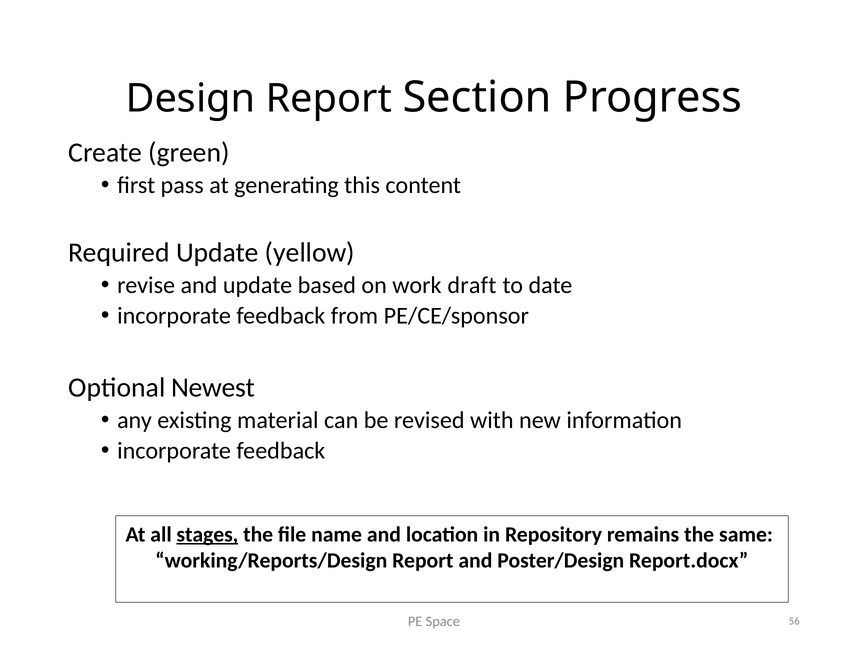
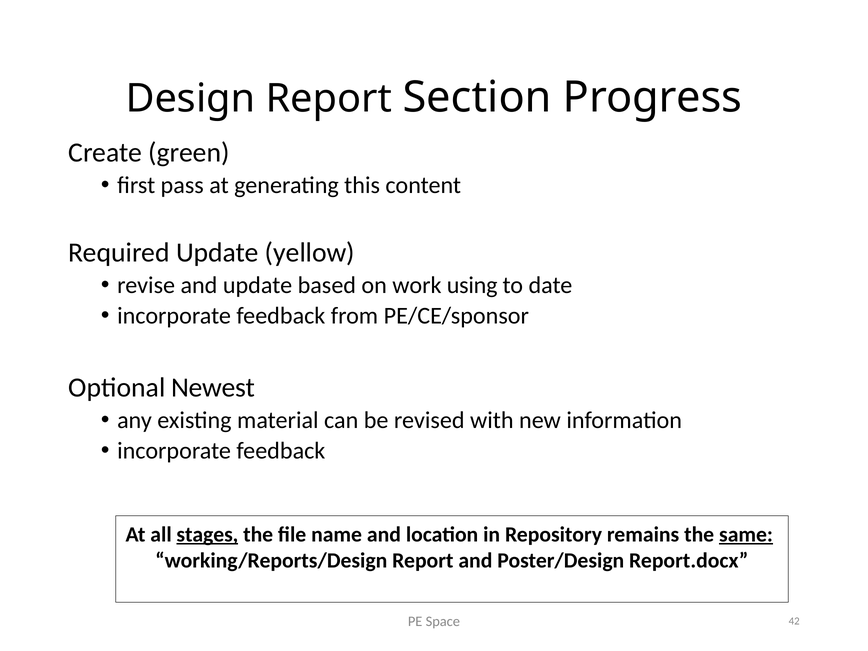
draft: draft -> using
same underline: none -> present
56: 56 -> 42
